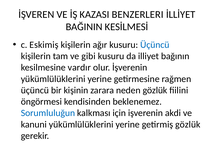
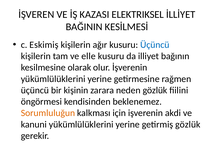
BENZERLERI: BENZERLERI -> ELEKTRIKSEL
gibi: gibi -> elle
vardır: vardır -> olarak
Sorumluluğun colour: blue -> orange
